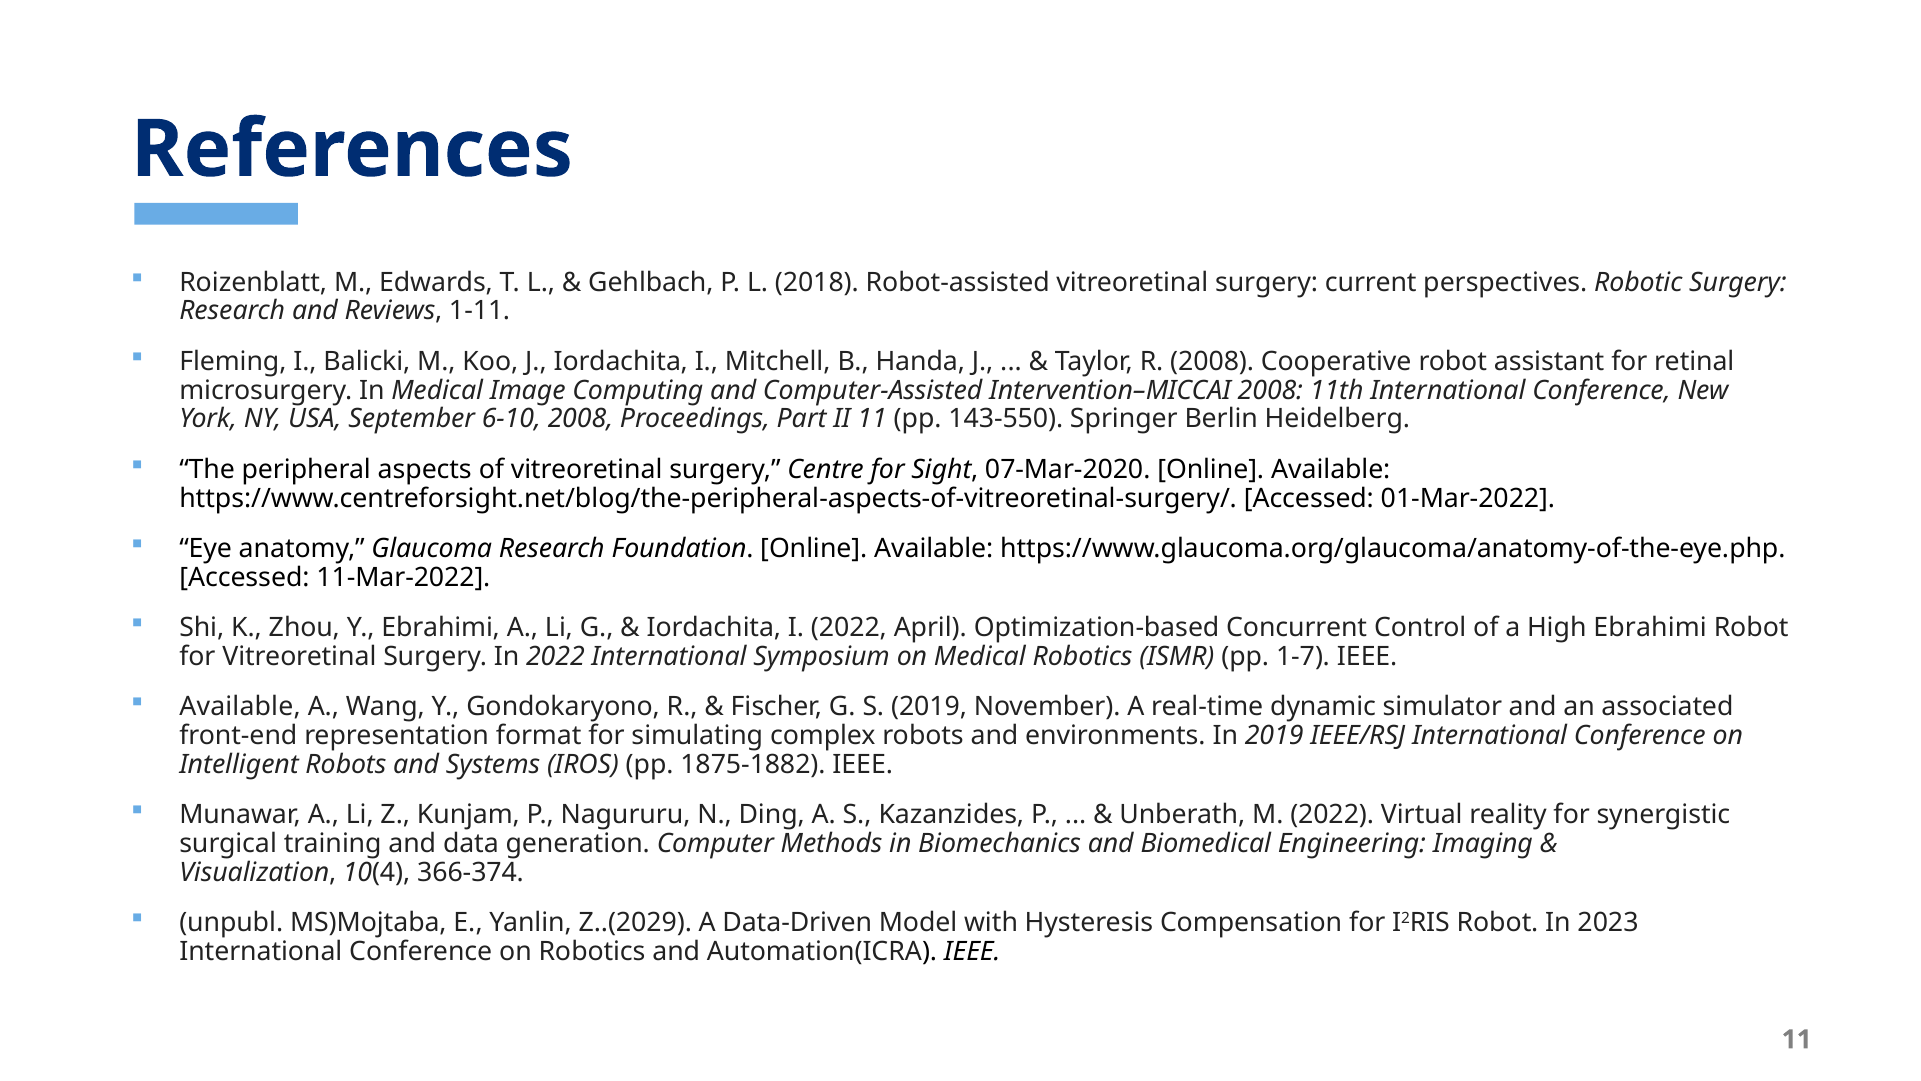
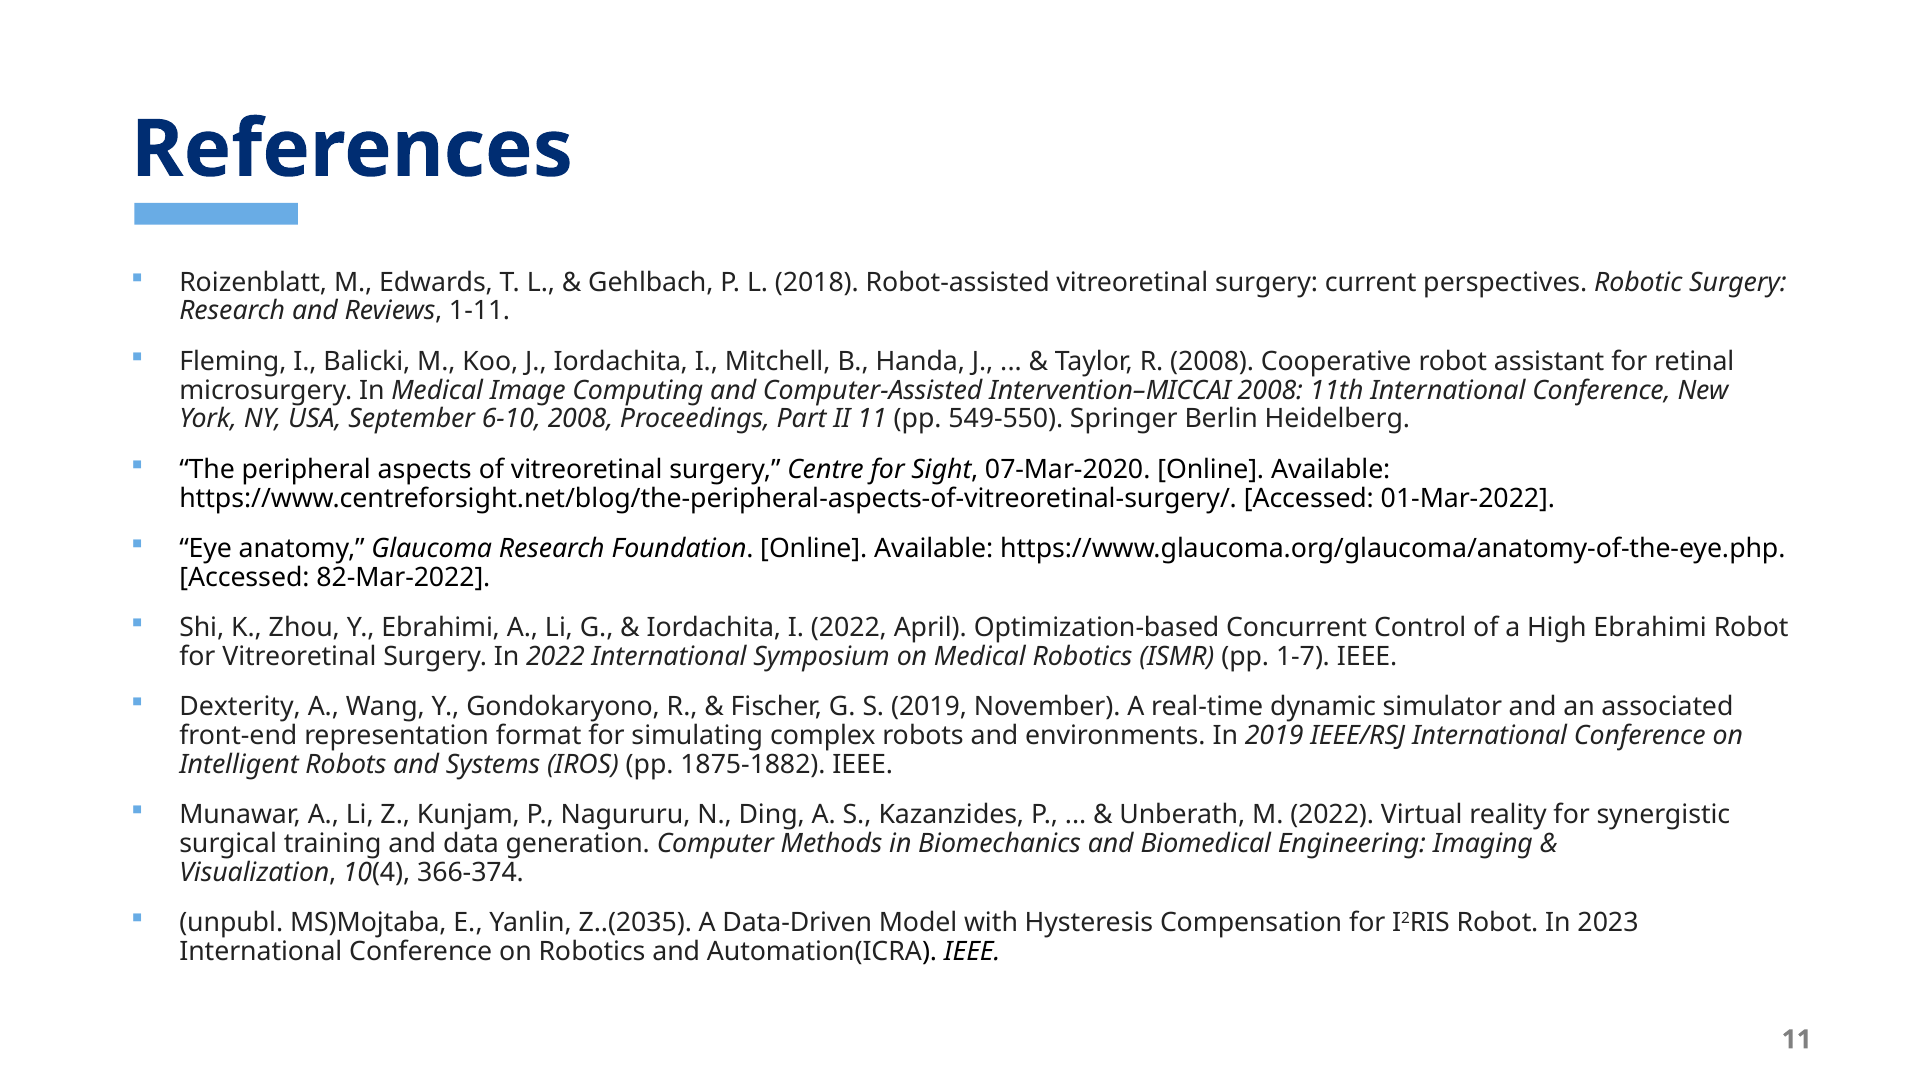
143-550: 143-550 -> 549-550
11-Mar-2022: 11-Mar-2022 -> 82-Mar-2022
Available at (240, 707): Available -> Dexterity
Z..(2029: Z..(2029 -> Z..(2035
